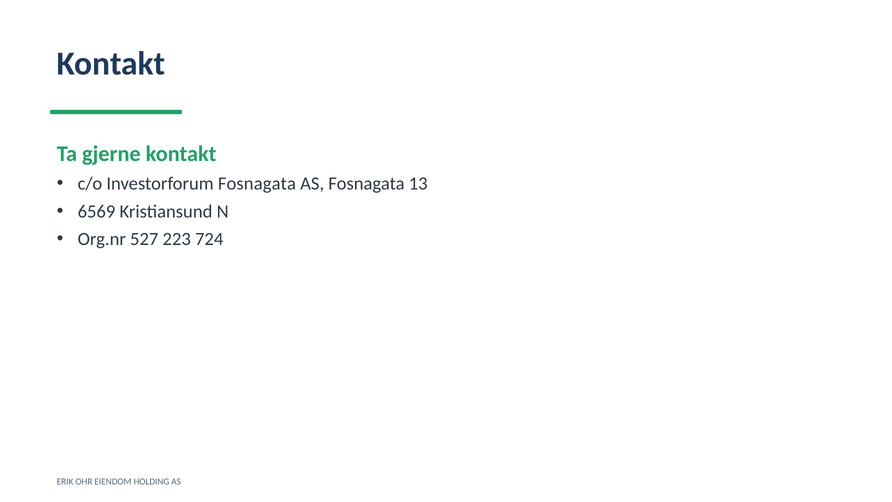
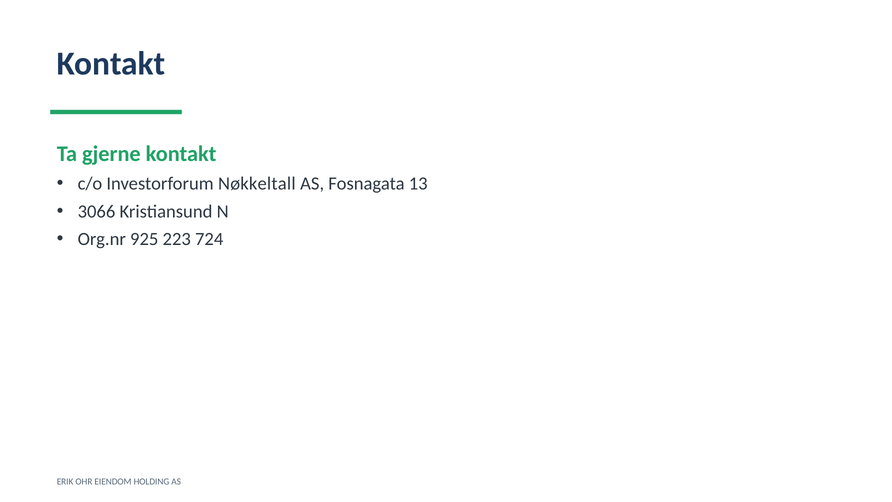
Investorforum Fosnagata: Fosnagata -> Nøkkeltall
6569: 6569 -> 3066
527: 527 -> 925
